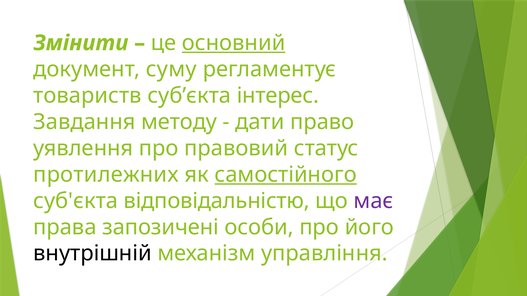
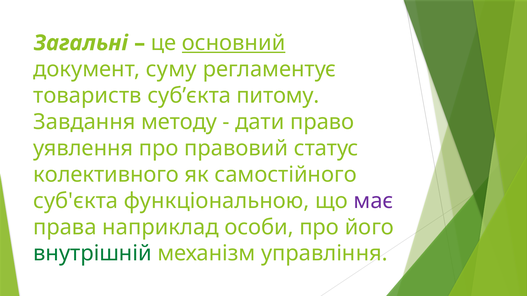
Змінити: Змінити -> Загальні
інтерес: інтерес -> питому
протилежних: протилежних -> колективного
самостійного underline: present -> none
відповідальністю: відповідальністю -> функціональною
запозичені: запозичені -> наприклад
внутрішній colour: black -> green
